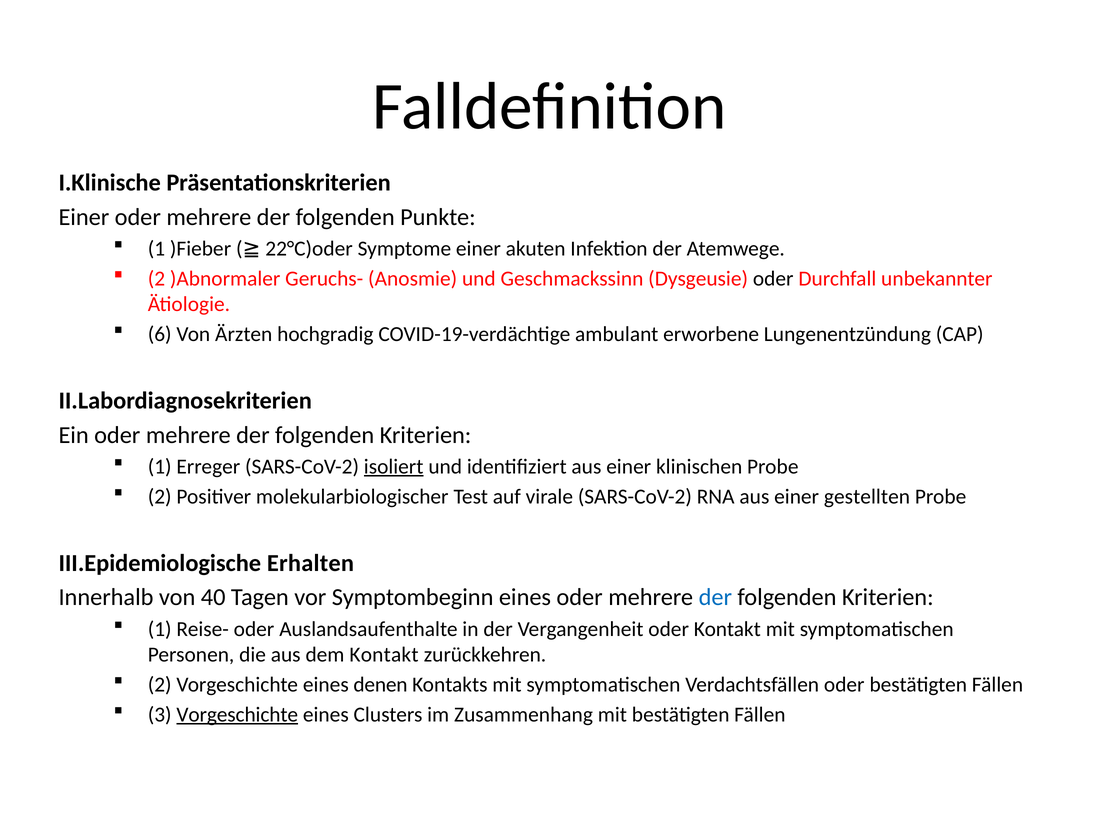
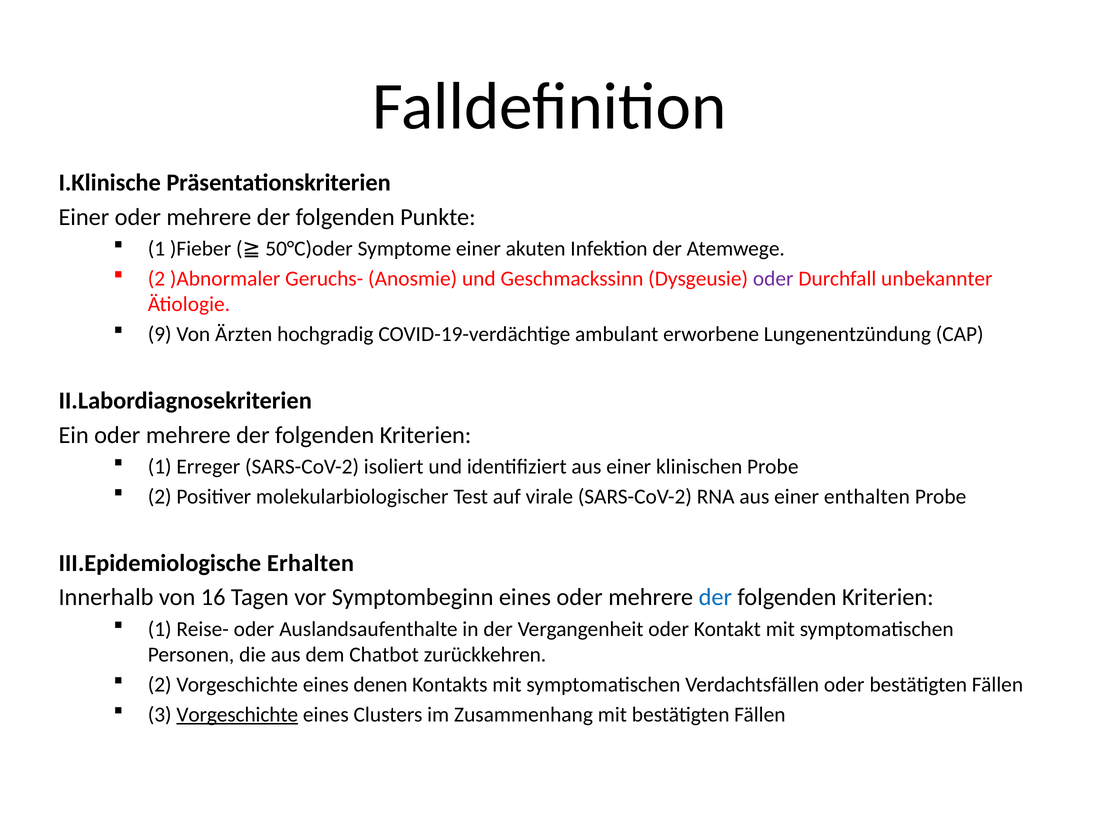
22°C)oder: 22°C)oder -> 50°C)oder
oder at (773, 279) colour: black -> purple
6: 6 -> 9
isoliert underline: present -> none
gestellten: gestellten -> enthalten
40: 40 -> 16
dem Kontakt: Kontakt -> Chatbot
